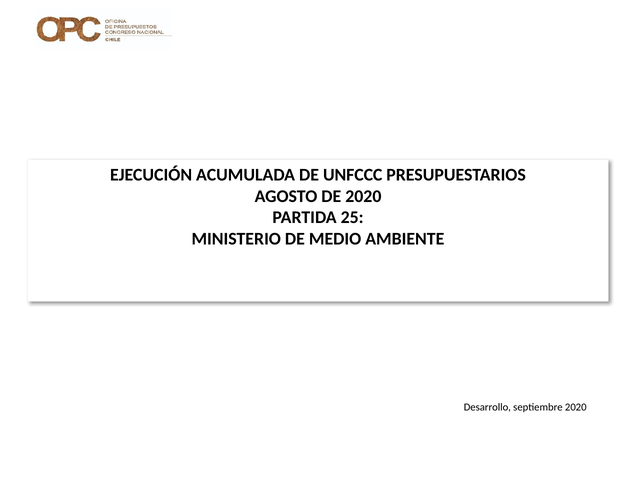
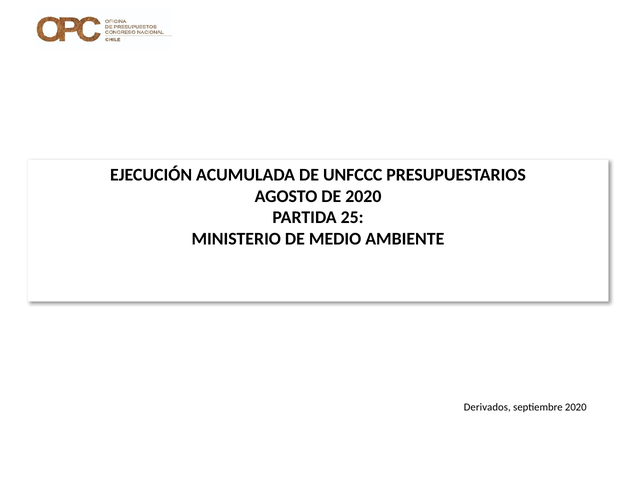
Desarrollo: Desarrollo -> Derivados
